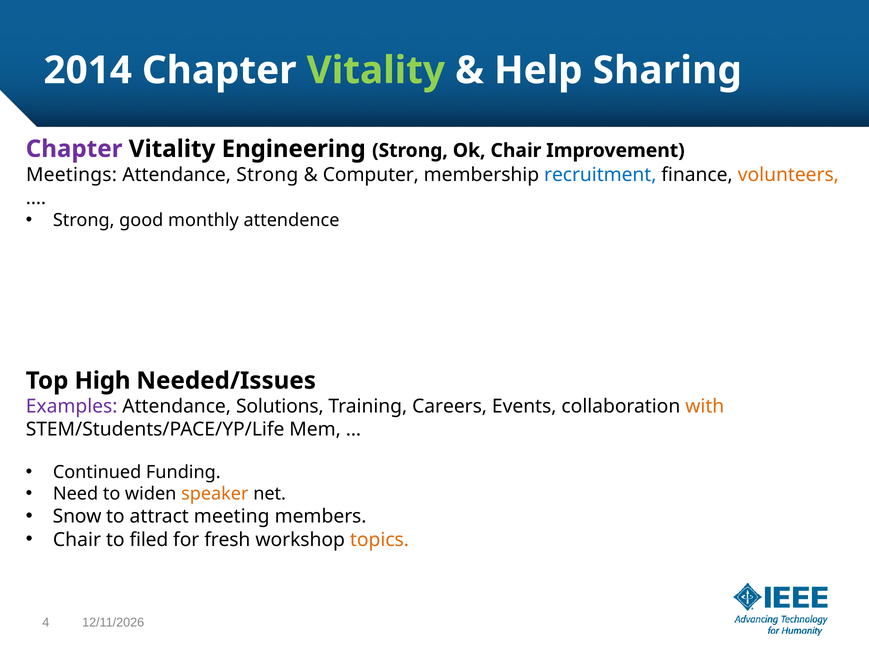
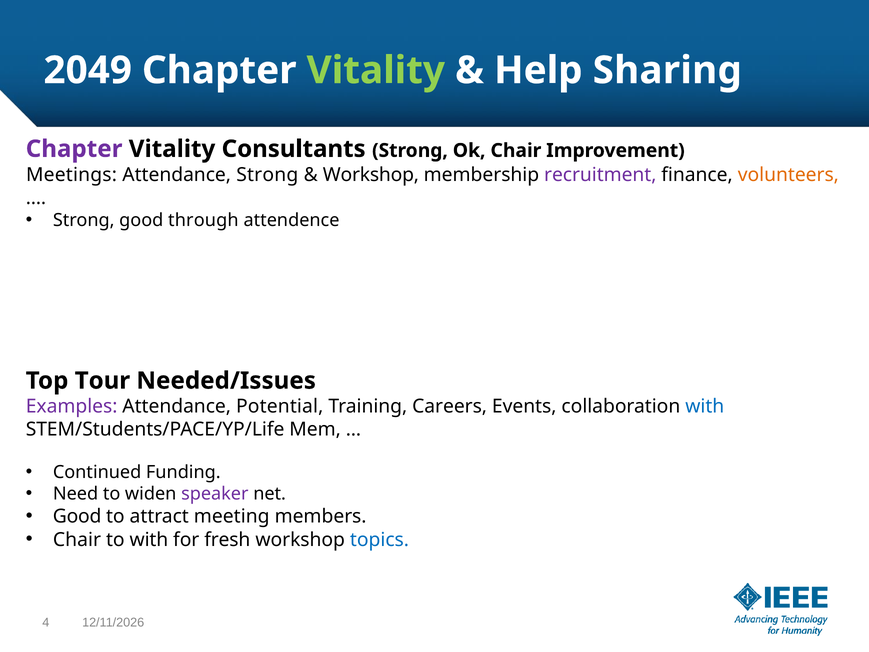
2014: 2014 -> 2049
Engineering: Engineering -> Consultants
Computer at (371, 175): Computer -> Workshop
recruitment colour: blue -> purple
monthly: monthly -> through
High: High -> Tour
Solutions: Solutions -> Potential
with at (705, 406) colour: orange -> blue
speaker colour: orange -> purple
Snow at (77, 516): Snow -> Good
to filed: filed -> with
topics colour: orange -> blue
